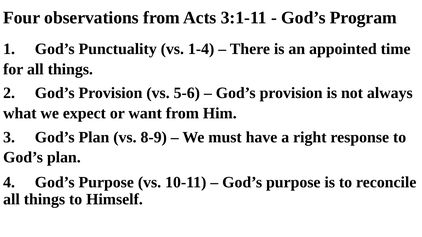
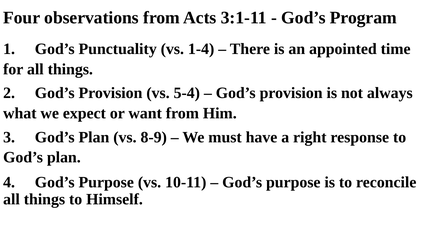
5-6: 5-6 -> 5-4
